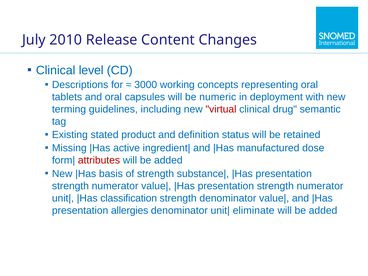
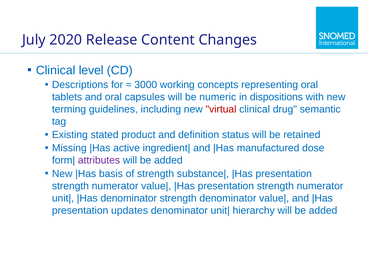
2010: 2010 -> 2020
deployment: deployment -> dispositions
attributes colour: red -> purple
classification at (129, 198): classification -> denominator
allergies: allergies -> updates
eliminate: eliminate -> hierarchy
